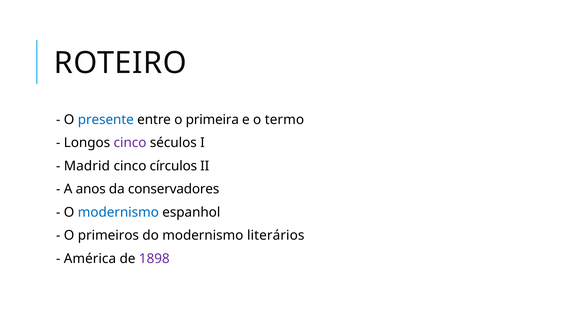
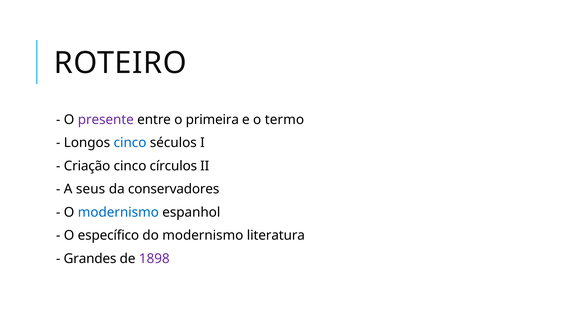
presente colour: blue -> purple
cinco at (130, 143) colour: purple -> blue
Madrid: Madrid -> Criação
anos: anos -> seus
primeiros: primeiros -> específico
literários: literários -> literatura
América: América -> Grandes
